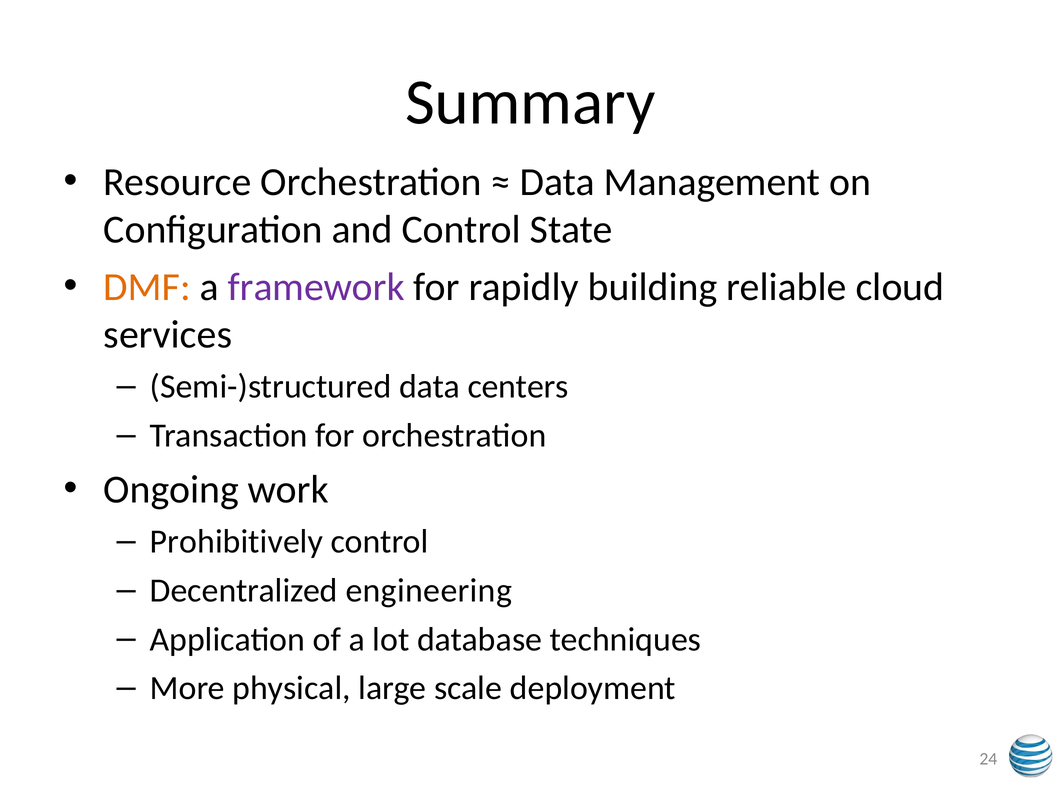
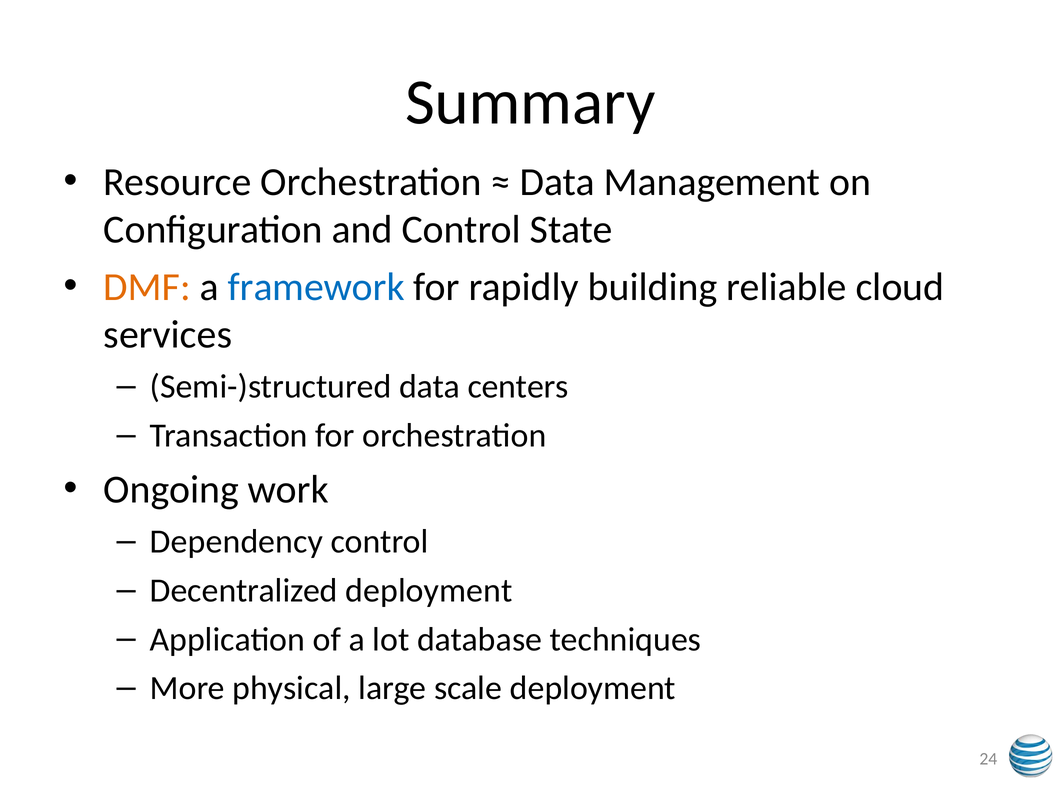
framework colour: purple -> blue
Prohibitively: Prohibitively -> Dependency
Decentralized engineering: engineering -> deployment
